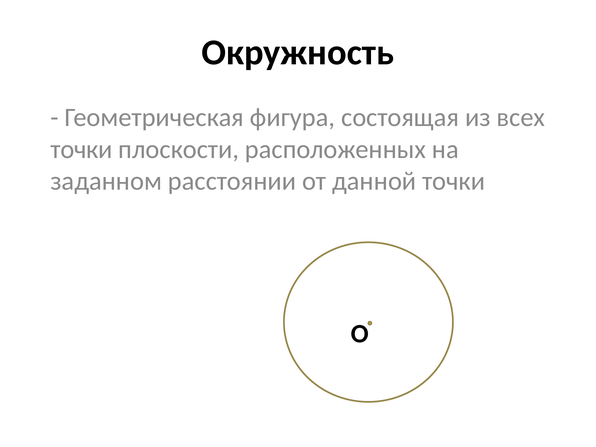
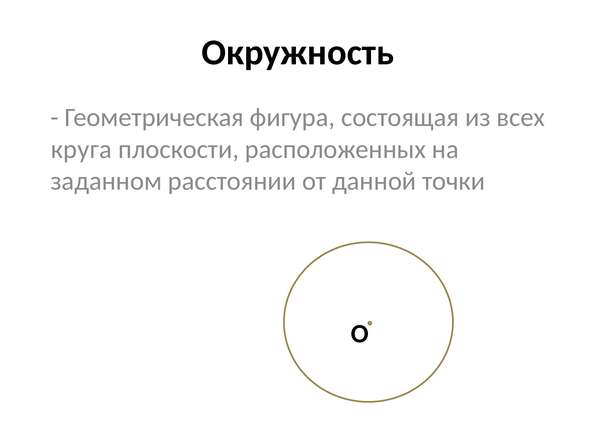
точки at (82, 149): точки -> круга
